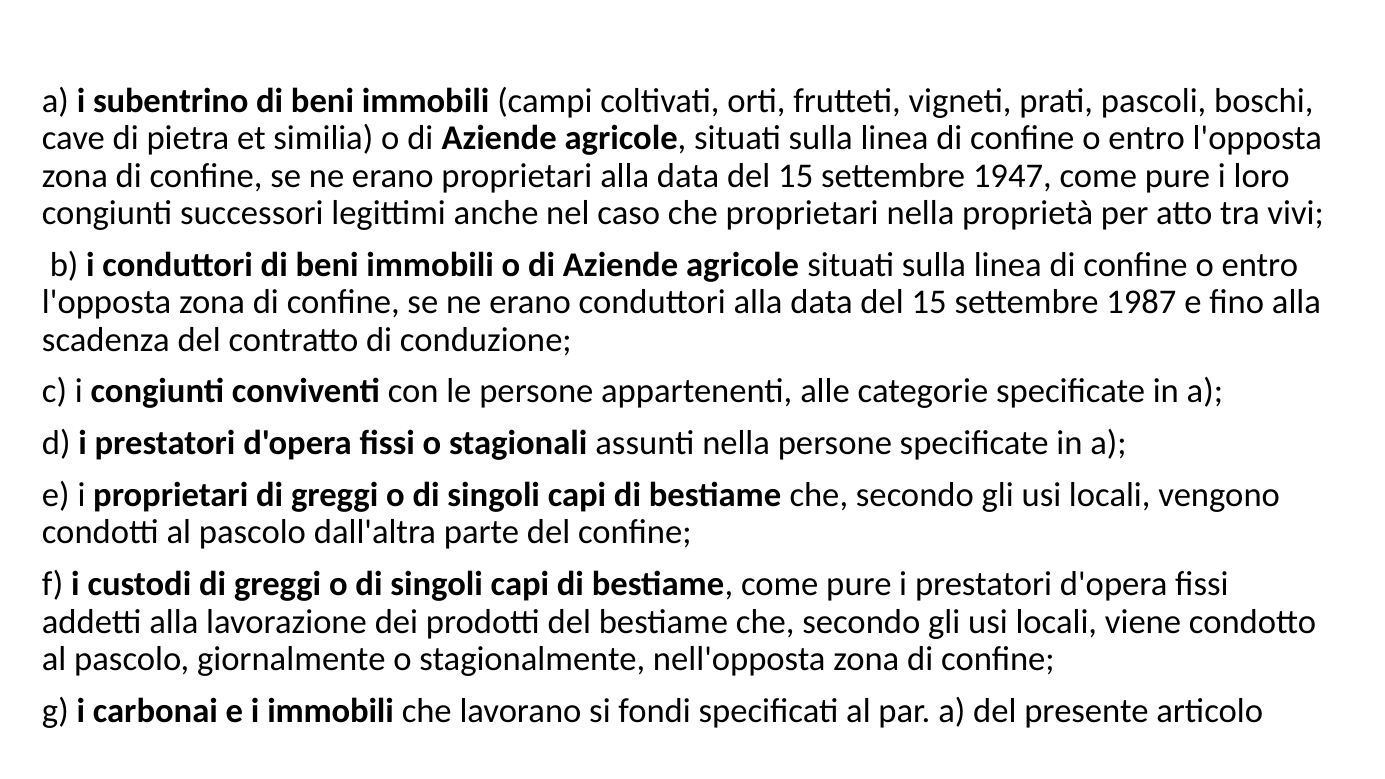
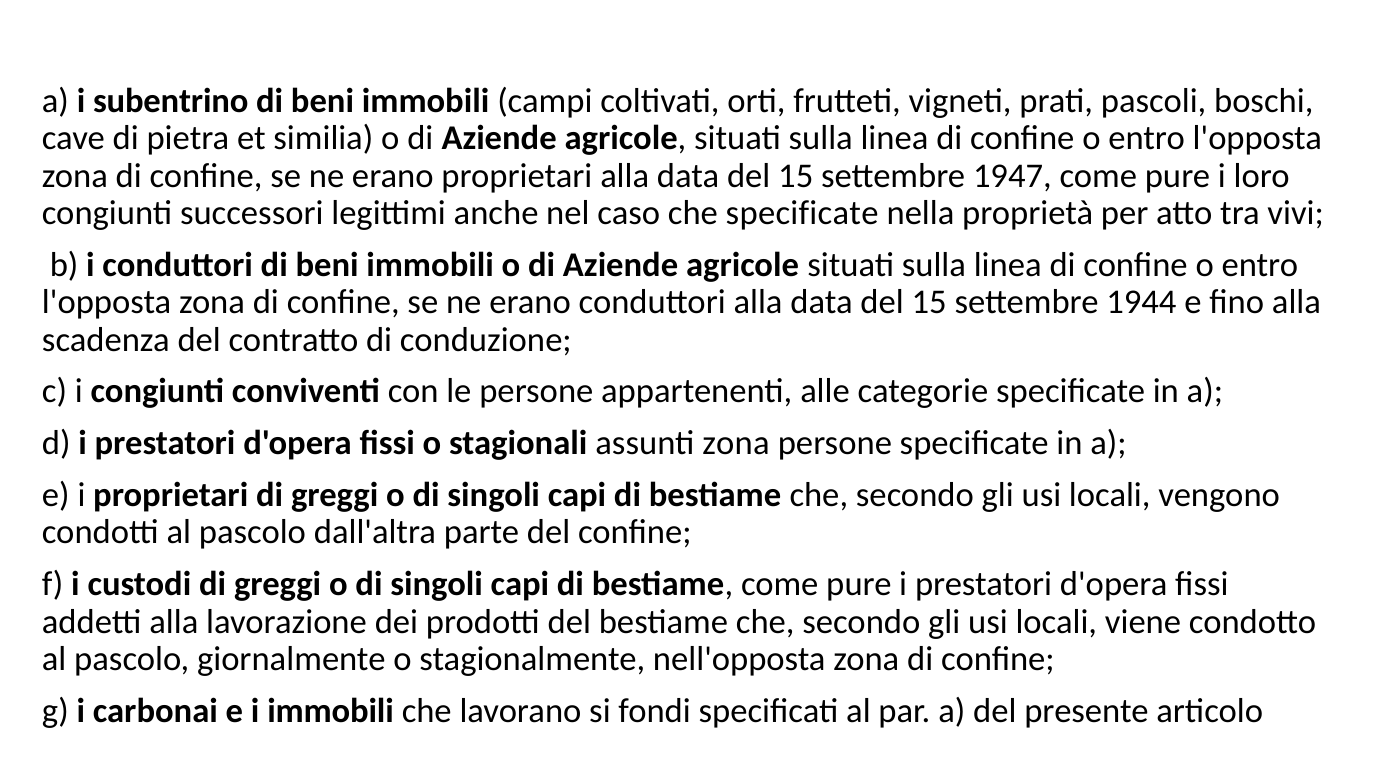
che proprietari: proprietari -> specificate
1987: 1987 -> 1944
assunti nella: nella -> zona
